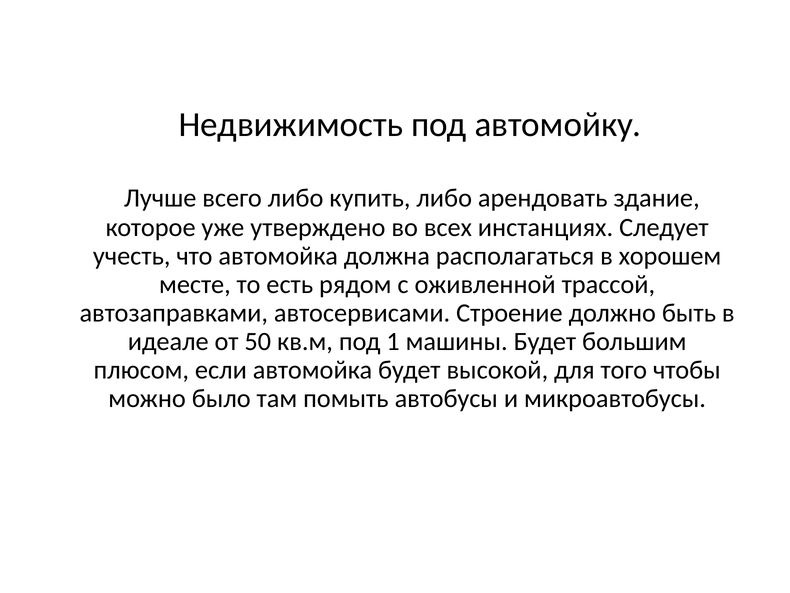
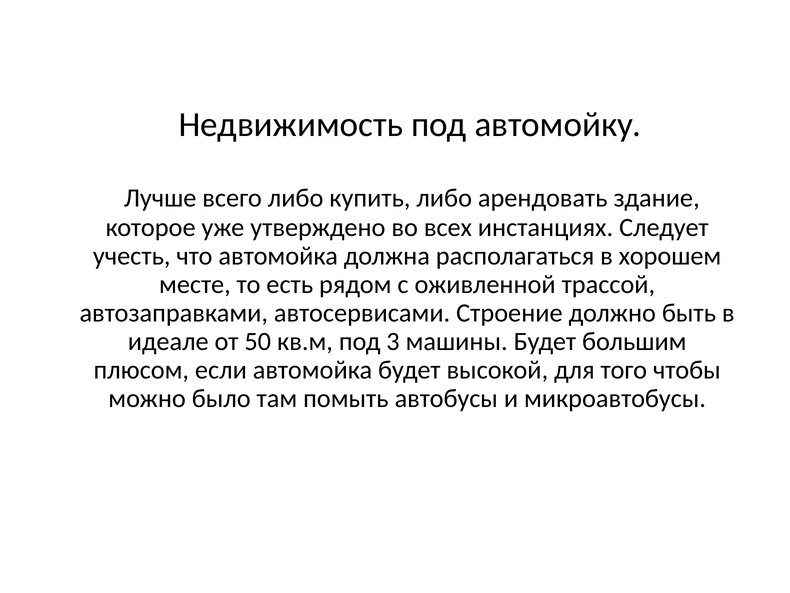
1: 1 -> 3
